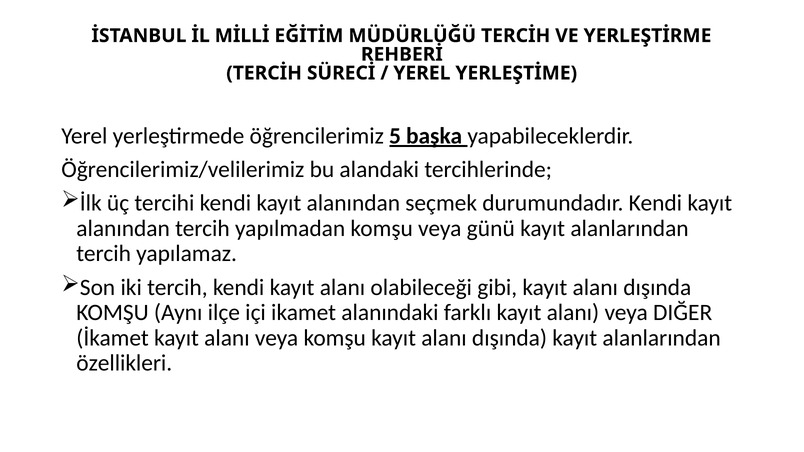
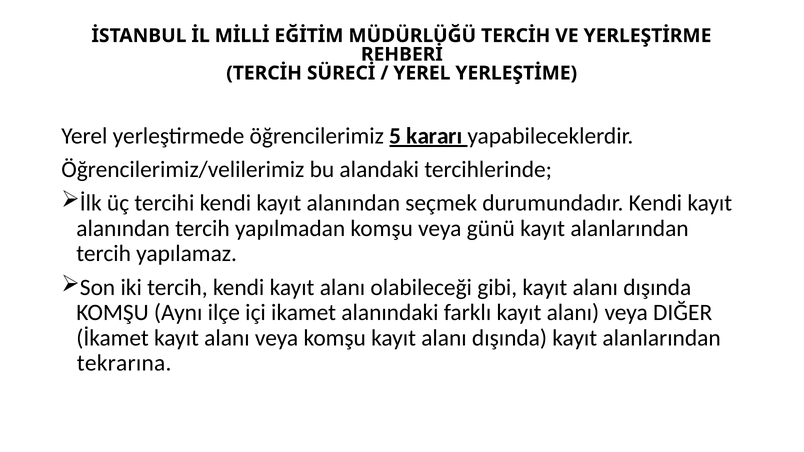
başka: başka -> kararı
özellikleri: özellikleri -> tekrarına
